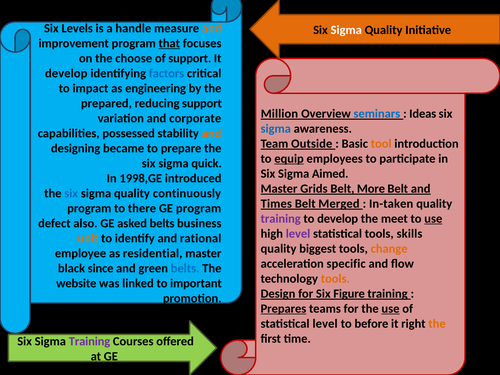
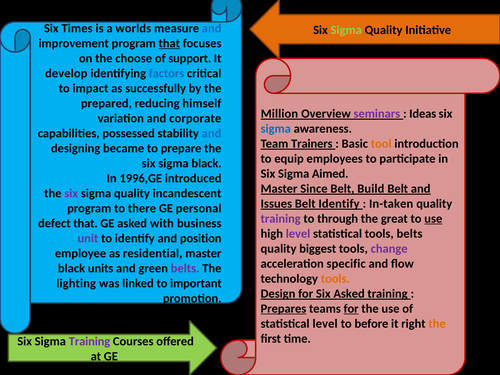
Levels: Levels -> Times
handle: handle -> worlds
and at (212, 28) colour: orange -> blue
Sigma at (346, 30) colour: white -> light green
engineering: engineering -> successfully
reducing support: support -> himself
seminars colour: blue -> purple
and at (212, 133) colour: orange -> blue
Outside: Outside -> Trainers
equip underline: present -> none
sigma quick: quick -> black
1998,GE: 1998,GE -> 1996,GE
Grids: Grids -> Since
More: More -> Build
six at (71, 193) colour: blue -> purple
continuously: continuously -> incandescent
Times: Times -> Issues
Belt Merged: Merged -> Identify
GE program: program -> personal
to develop: develop -> through
meet: meet -> great
defect also: also -> that
asked belts: belts -> with
tools skills: skills -> belts
unit colour: orange -> purple
rational: rational -> position
change colour: orange -> purple
since: since -> units
belts at (185, 268) colour: blue -> purple
website: website -> lighting
Six Figure: Figure -> Asked
for at (351, 309) underline: none -> present
use at (390, 309) underline: present -> none
